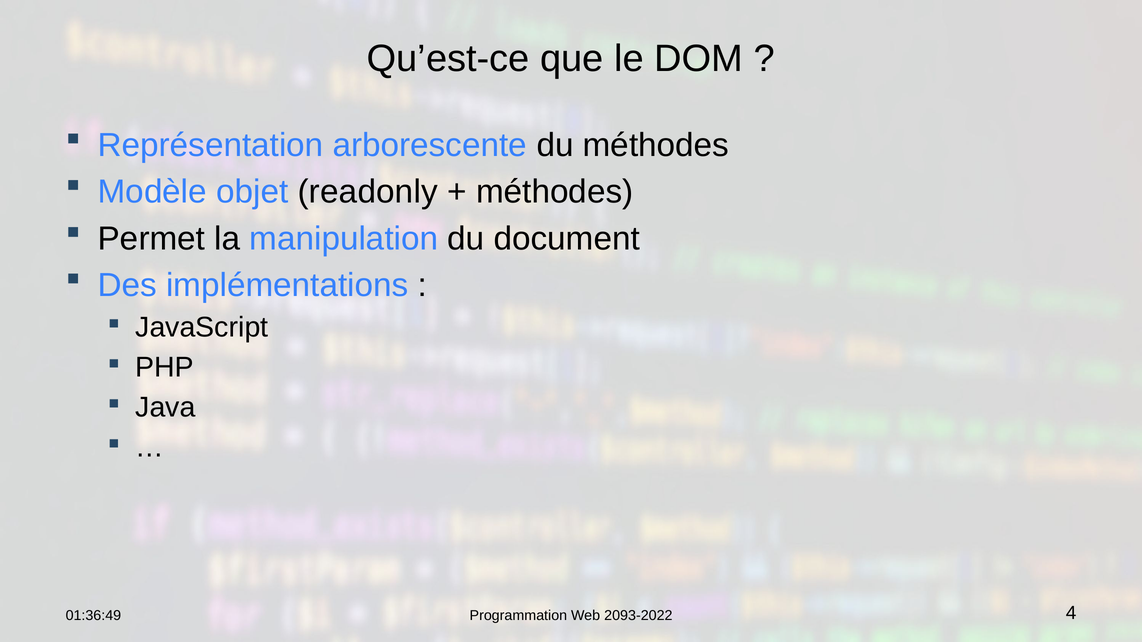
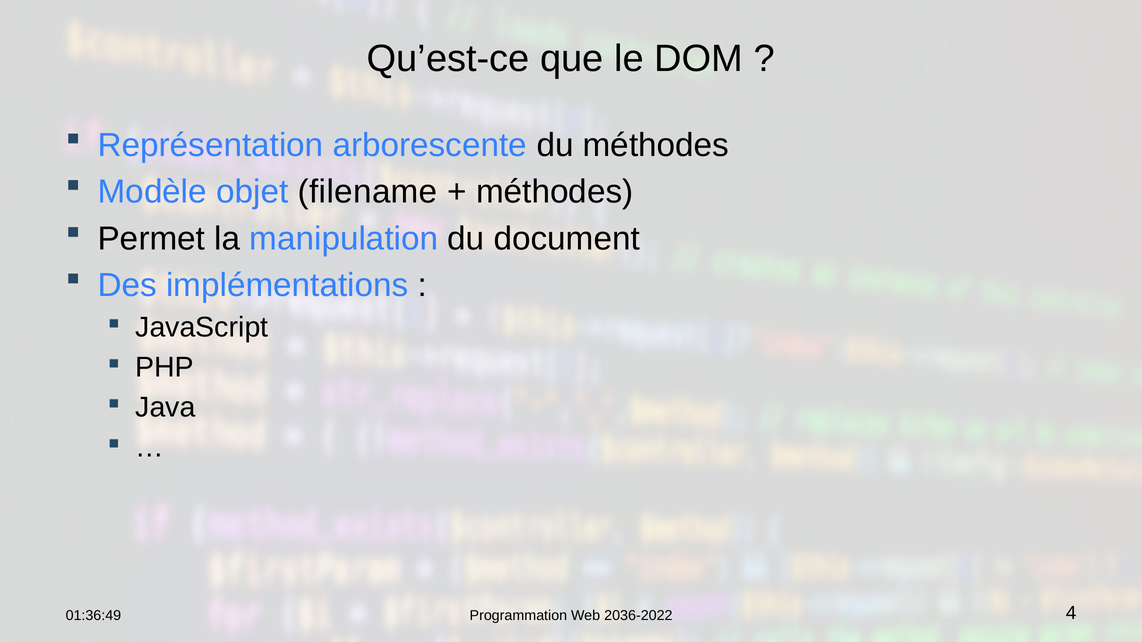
readonly: readonly -> filename
2093-2022: 2093-2022 -> 2036-2022
